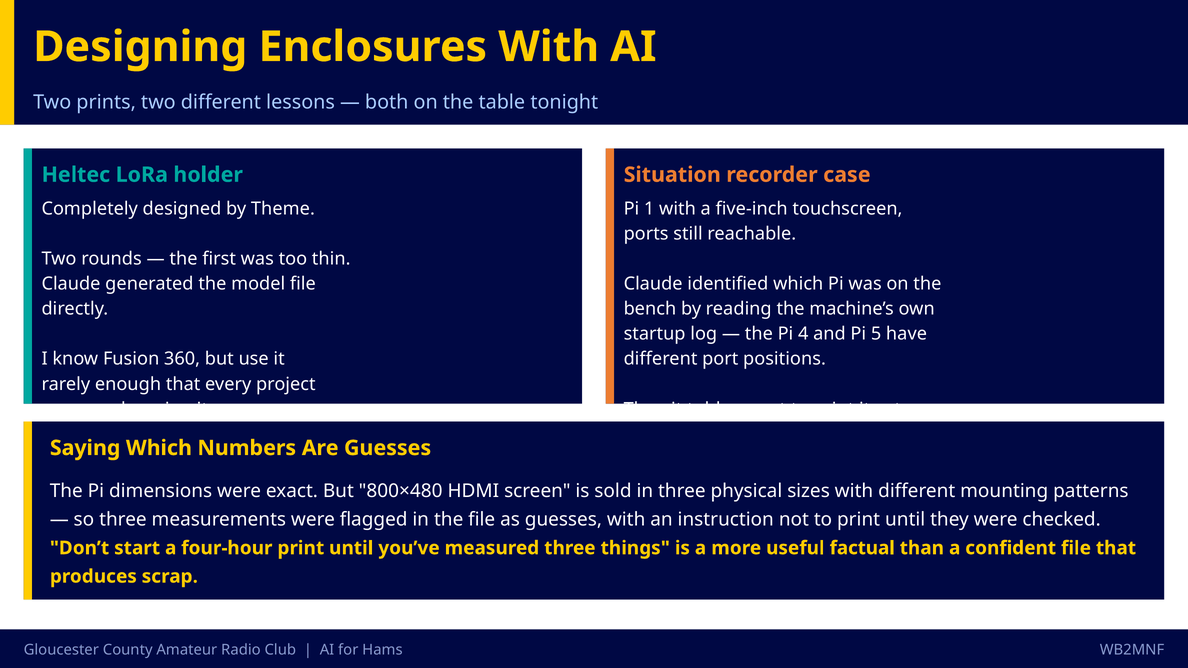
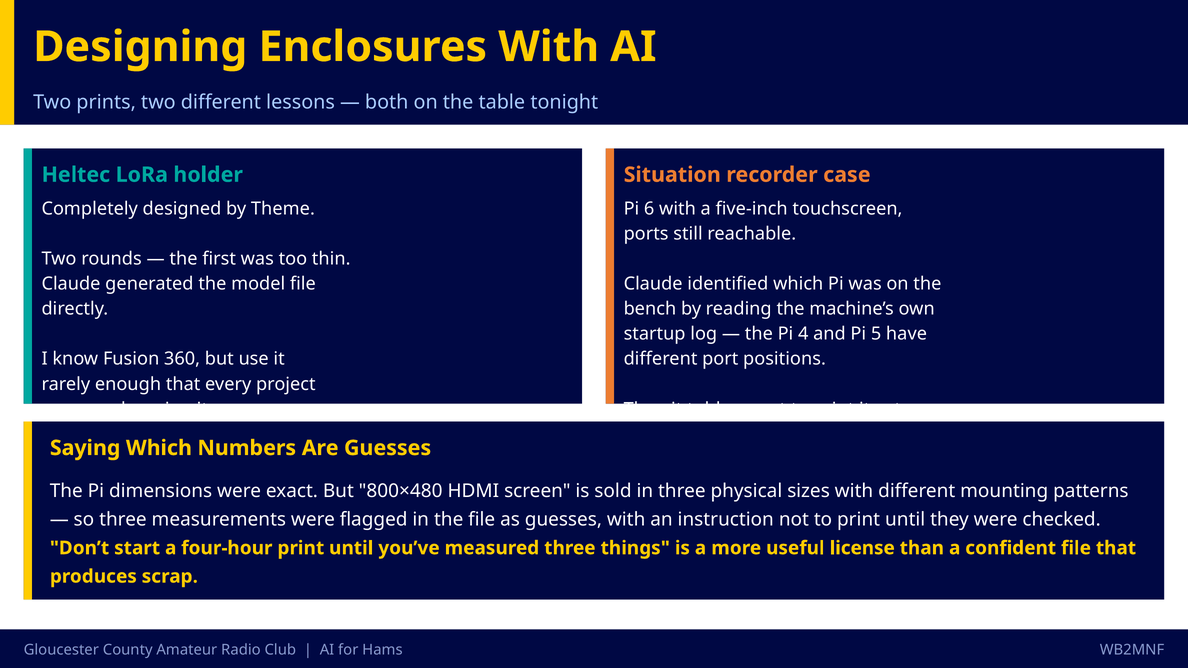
1: 1 -> 6
factual: factual -> license
